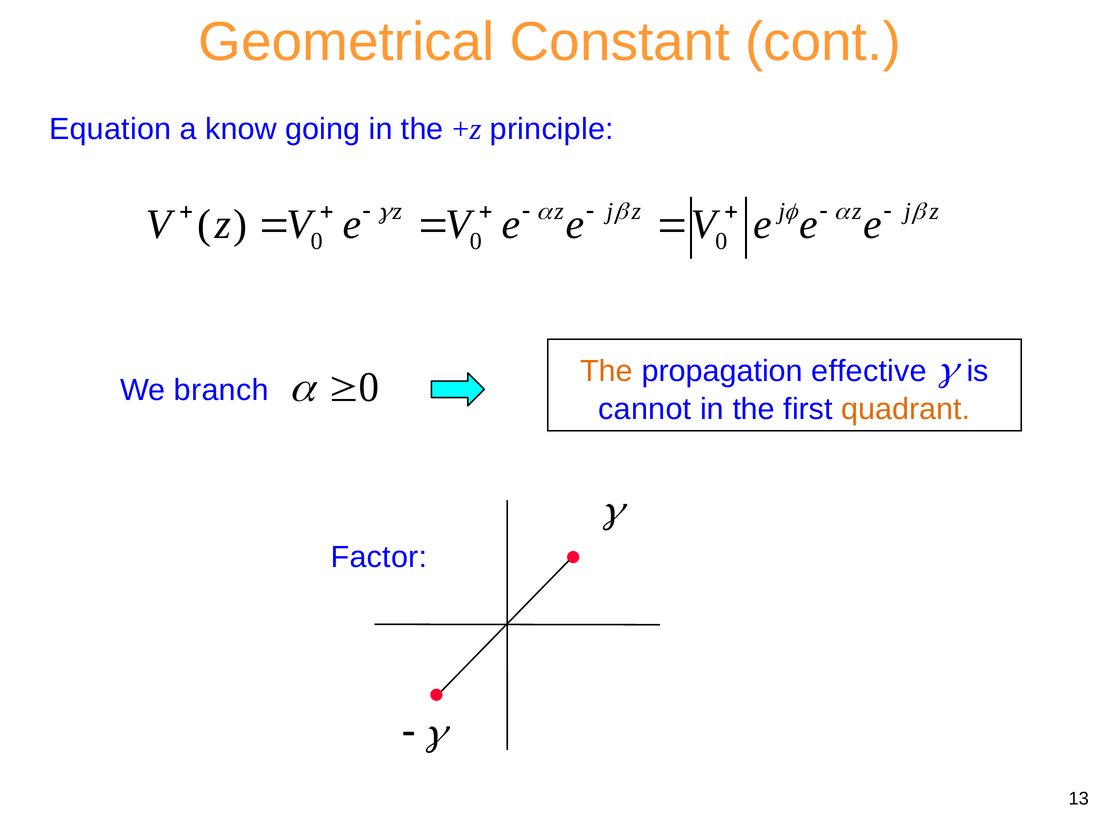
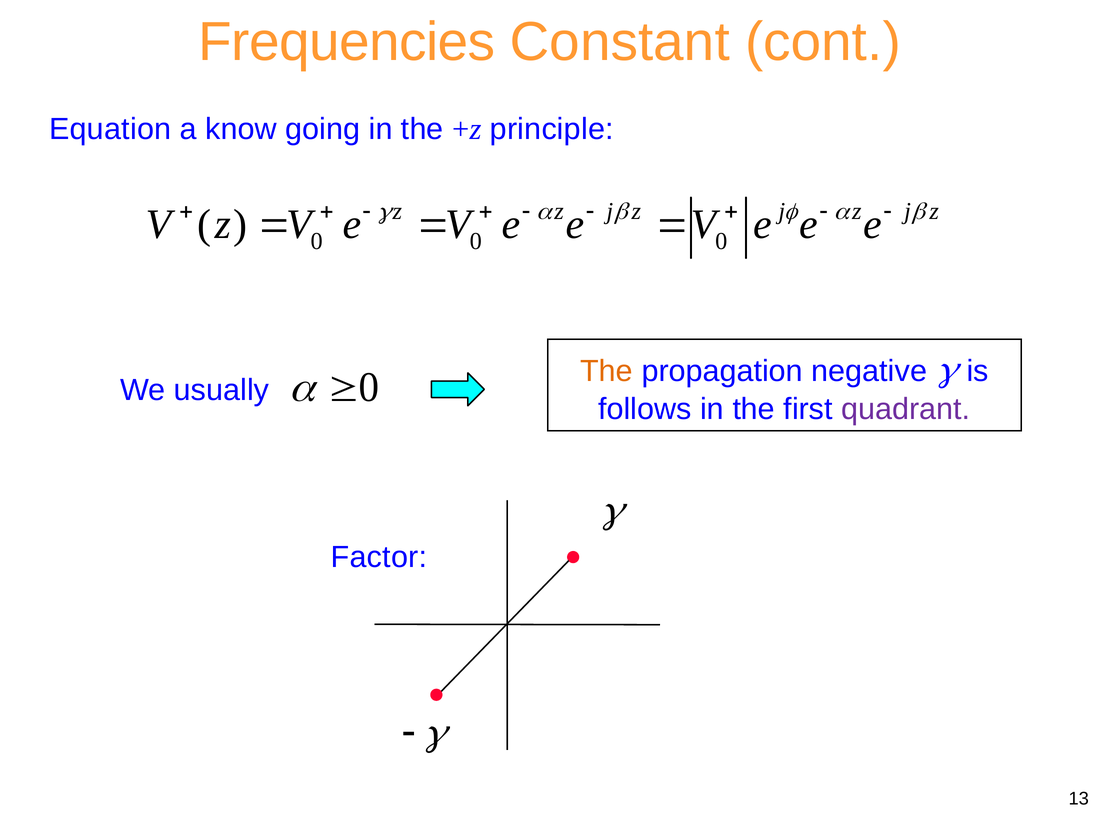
Geometrical: Geometrical -> Frequencies
effective: effective -> negative
branch: branch -> usually
cannot: cannot -> follows
quadrant colour: orange -> purple
